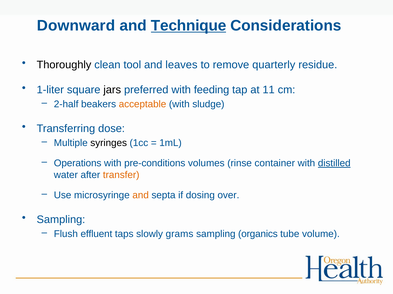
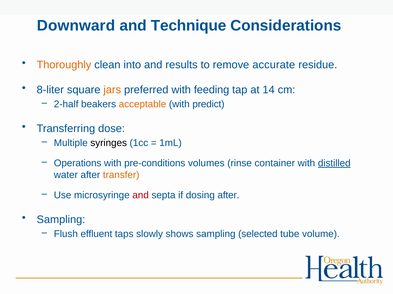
Technique underline: present -> none
Thoroughly colour: black -> orange
tool: tool -> into
leaves: leaves -> results
quarterly: quarterly -> accurate
1-liter: 1-liter -> 8-liter
jars colour: black -> orange
11: 11 -> 14
sludge: sludge -> predict
and at (141, 196) colour: orange -> red
dosing over: over -> after
grams: grams -> shows
organics: organics -> selected
